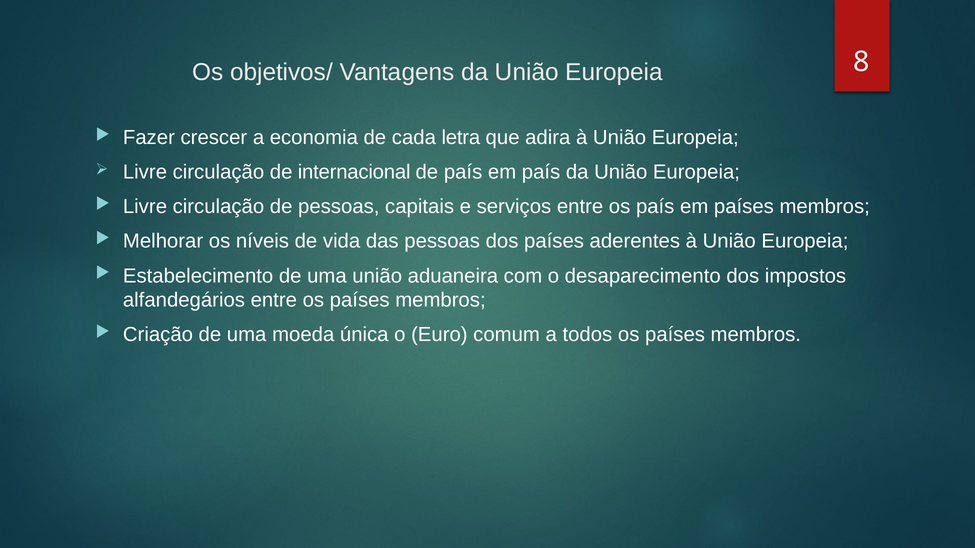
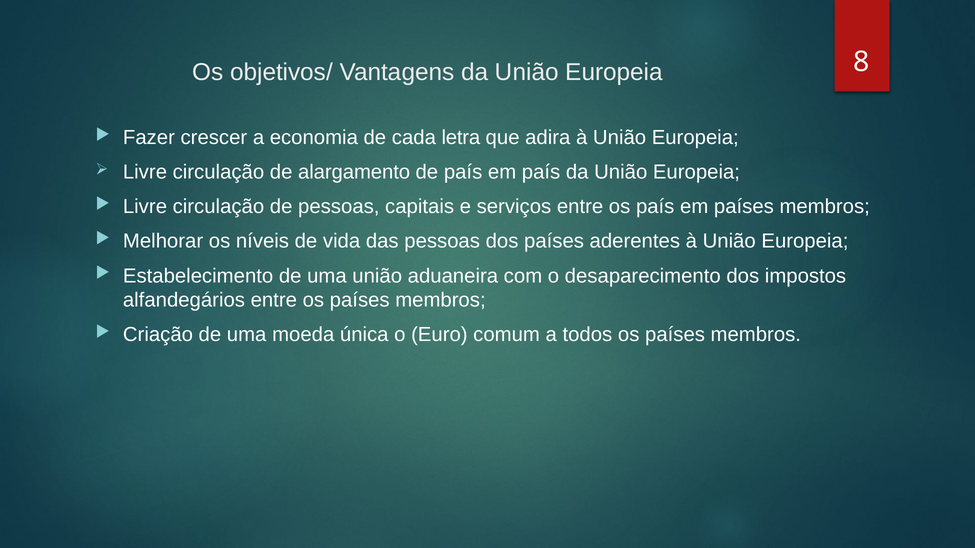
internacional: internacional -> alargamento
